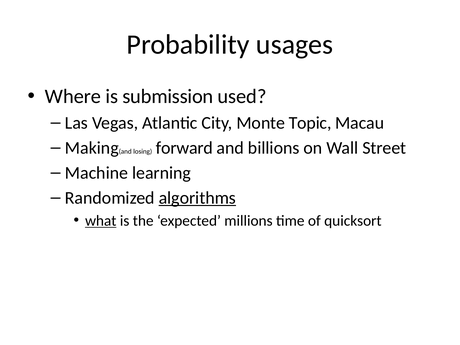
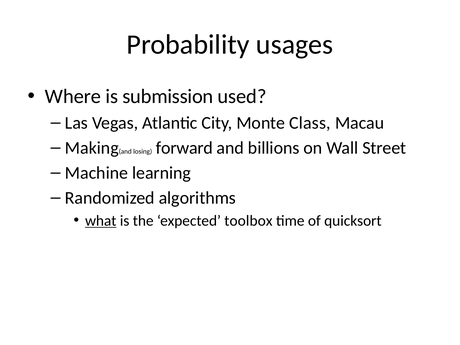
Topic: Topic -> Class
algorithms underline: present -> none
millions: millions -> toolbox
